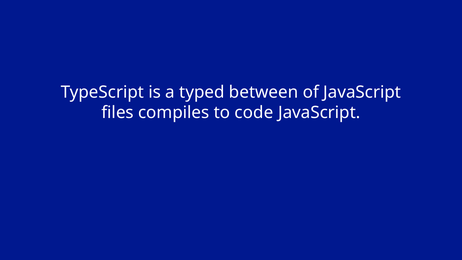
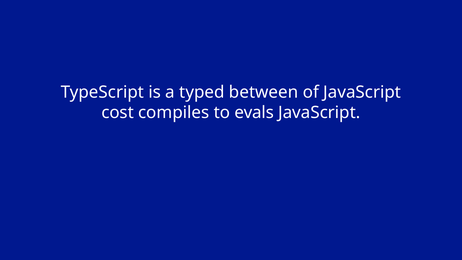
files: files -> cost
code: code -> evals
